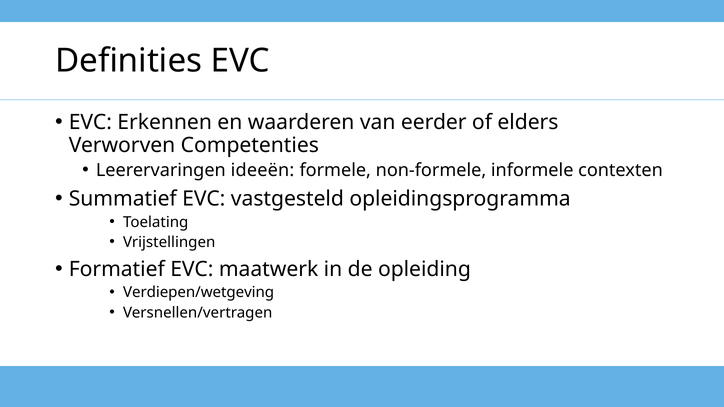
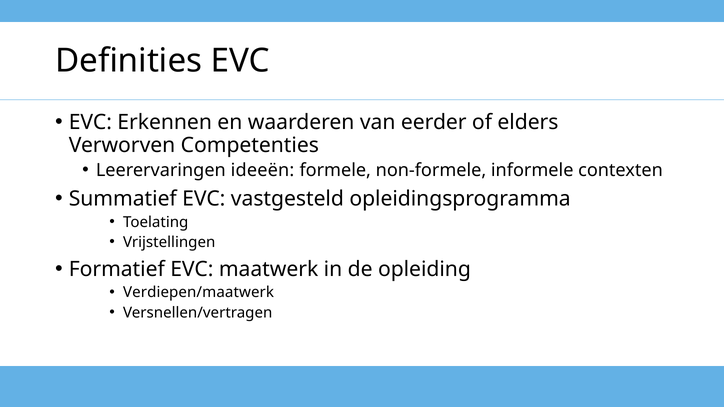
Verdiepen/wetgeving: Verdiepen/wetgeving -> Verdiepen/maatwerk
